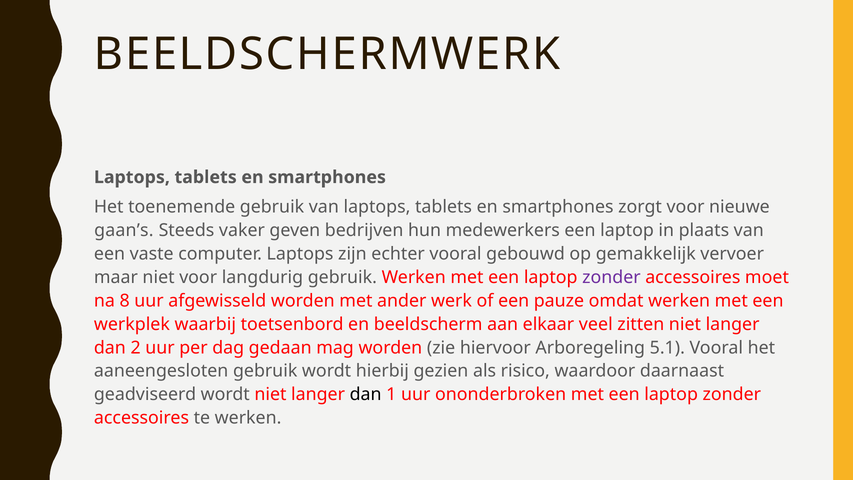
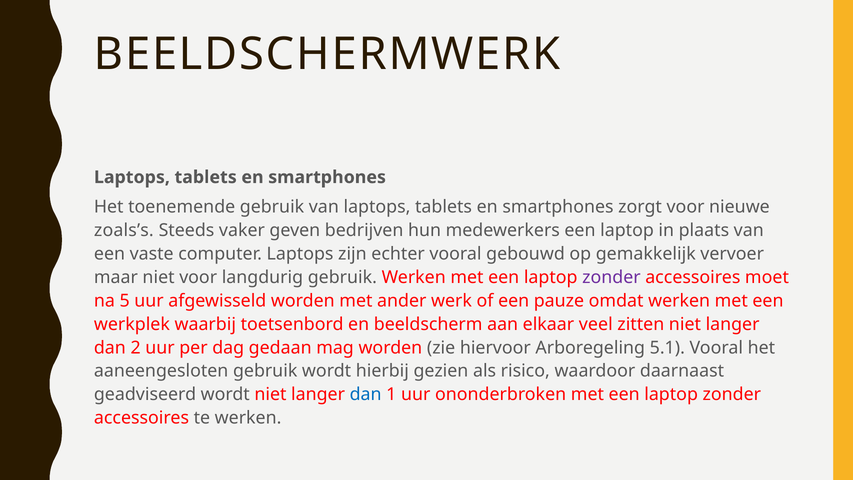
gaan’s: gaan’s -> zoals’s
8: 8 -> 5
dan at (366, 394) colour: black -> blue
